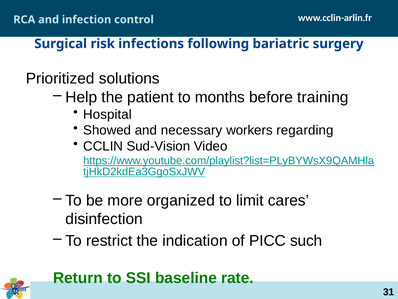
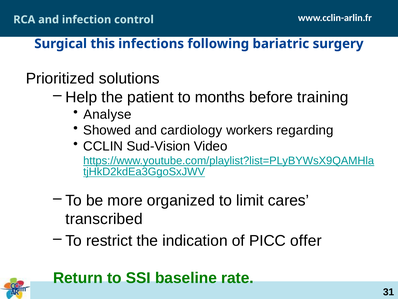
risk: risk -> this
Hospital: Hospital -> Analyse
necessary: necessary -> cardiology
disinfection: disinfection -> transcribed
such: such -> offer
